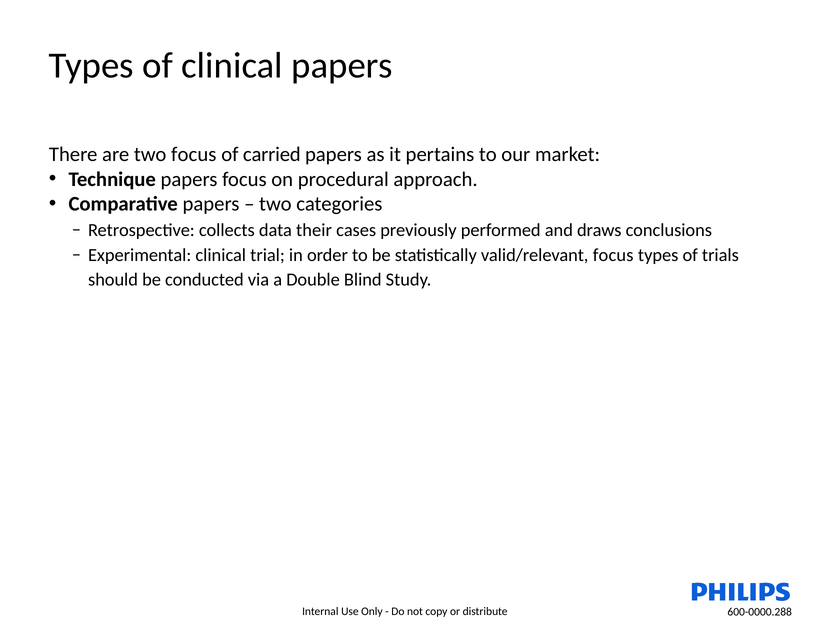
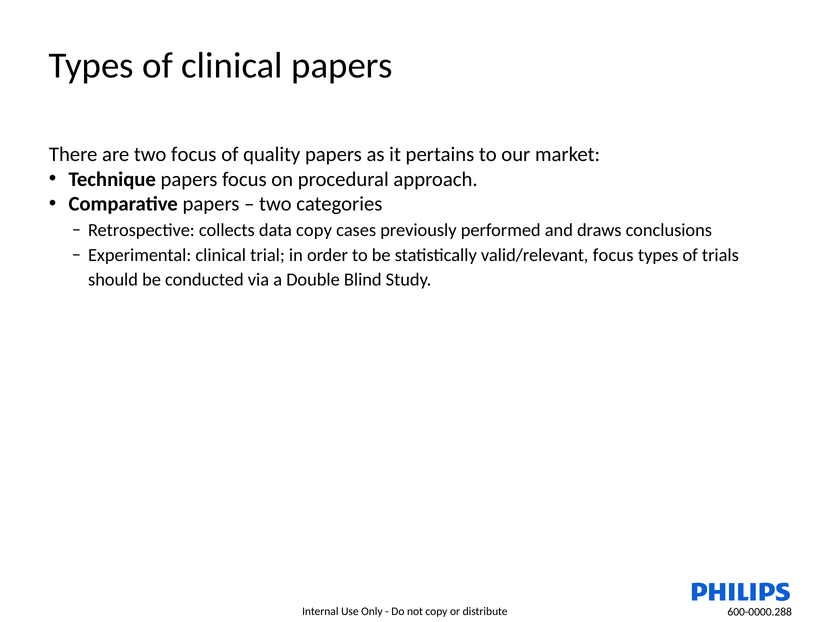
carried: carried -> quality
data their: their -> copy
